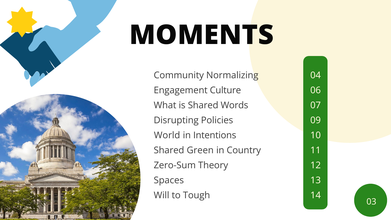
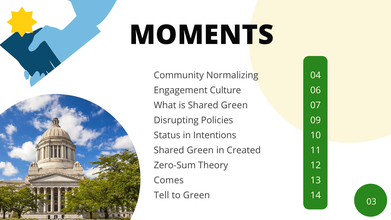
is Shared Words: Words -> Green
World: World -> Status
Country: Country -> Created
Spaces: Spaces -> Comes
Will: Will -> Tell
to Tough: Tough -> Green
